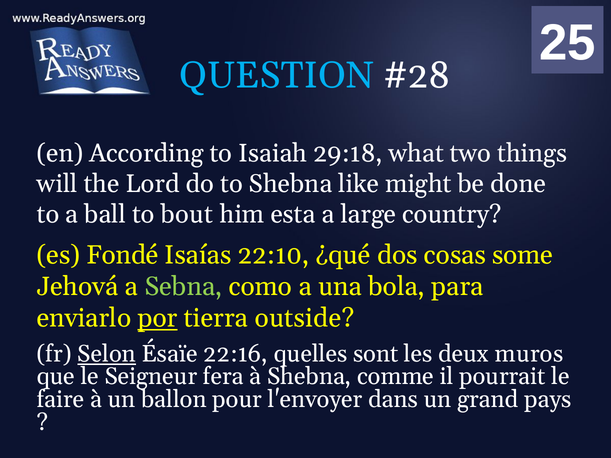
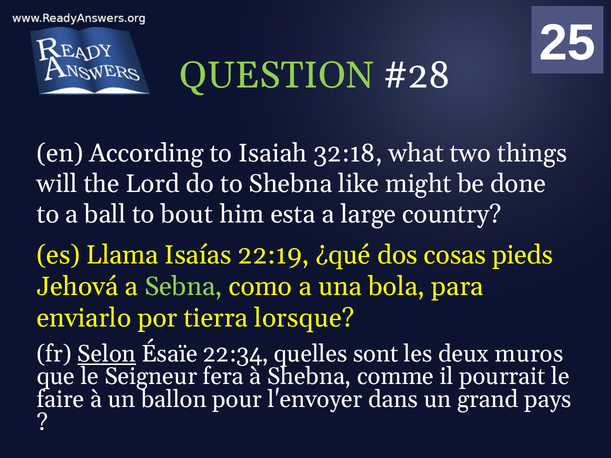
QUESTION colour: light blue -> light green
29:18: 29:18 -> 32:18
Fondé: Fondé -> Llama
22:10: 22:10 -> 22:19
some: some -> pieds
por underline: present -> none
outside: outside -> lorsque
22:16: 22:16 -> 22:34
